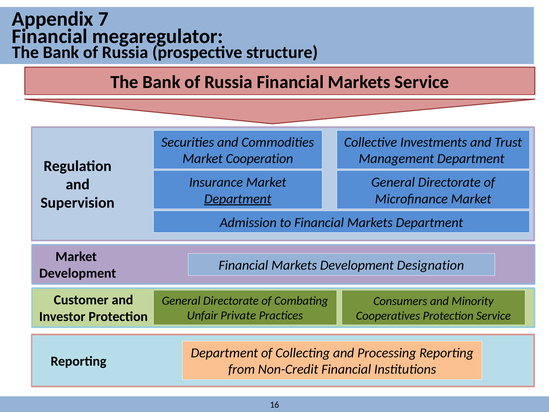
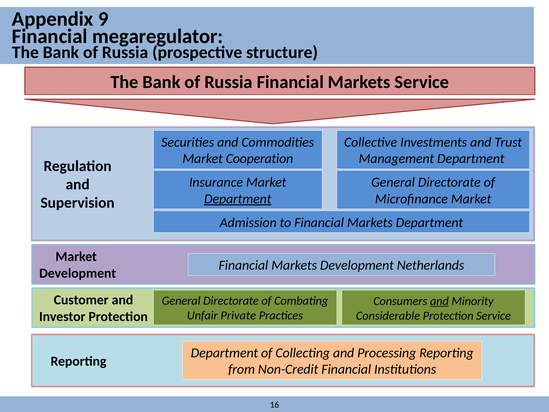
7: 7 -> 9
Designation: Designation -> Netherlands
and at (439, 301) underline: none -> present
Cooperatives: Cooperatives -> Considerable
